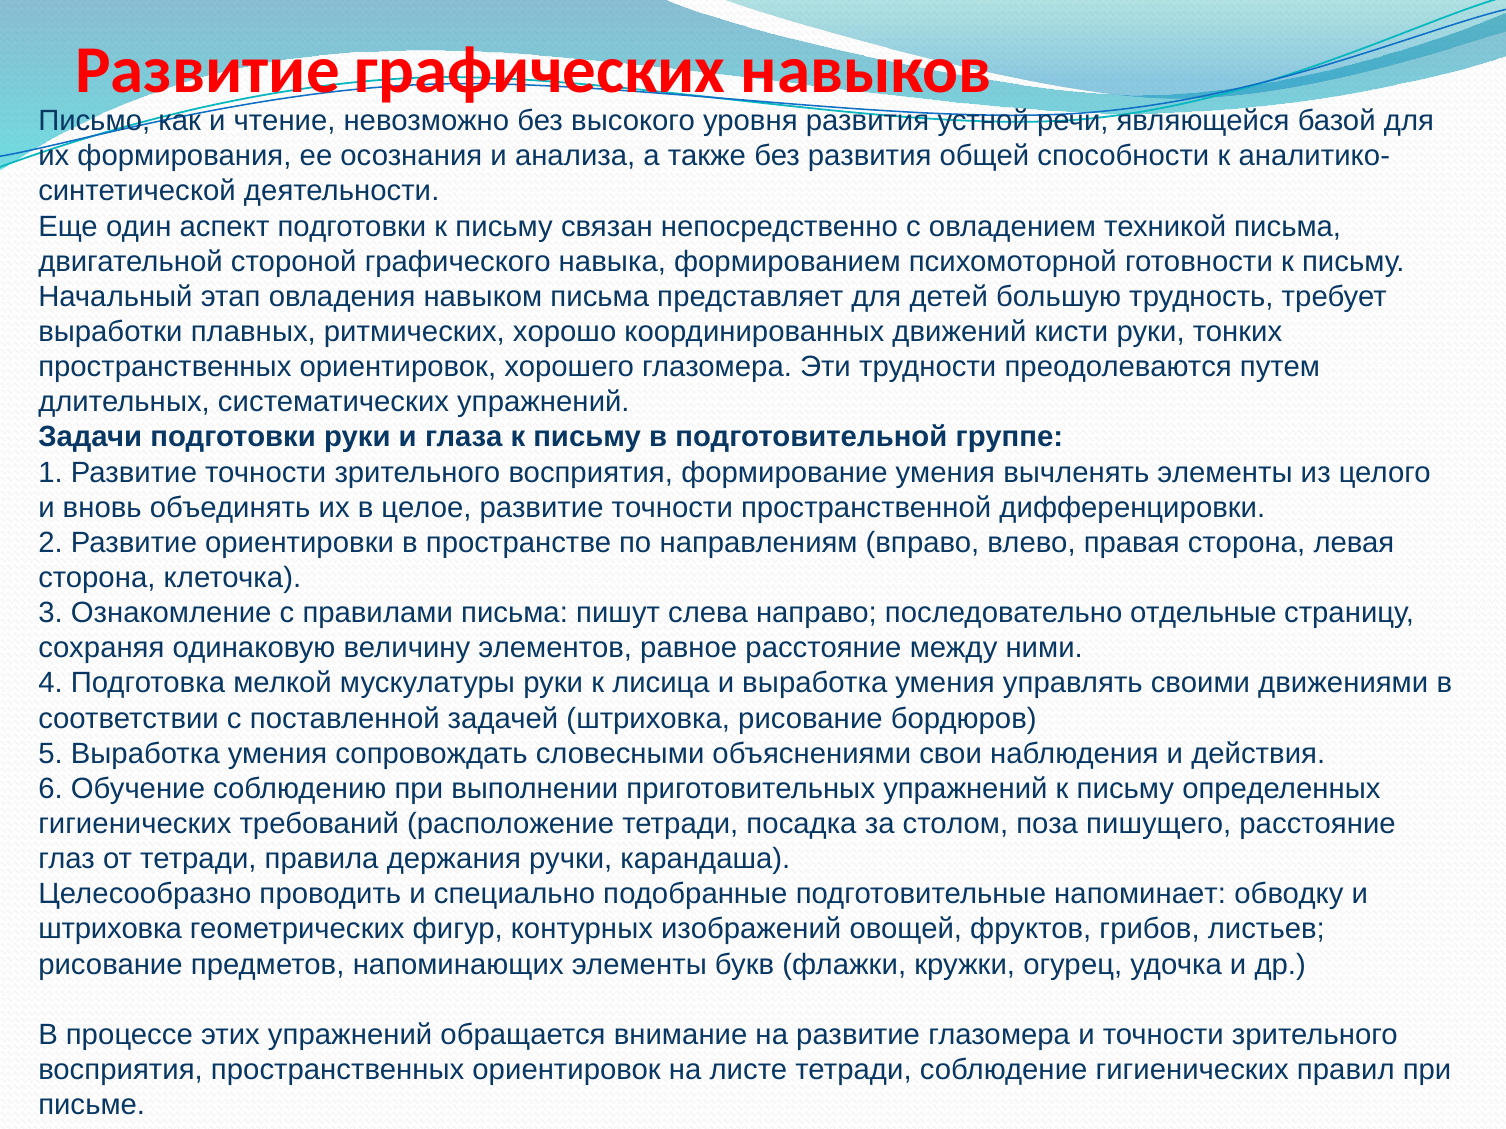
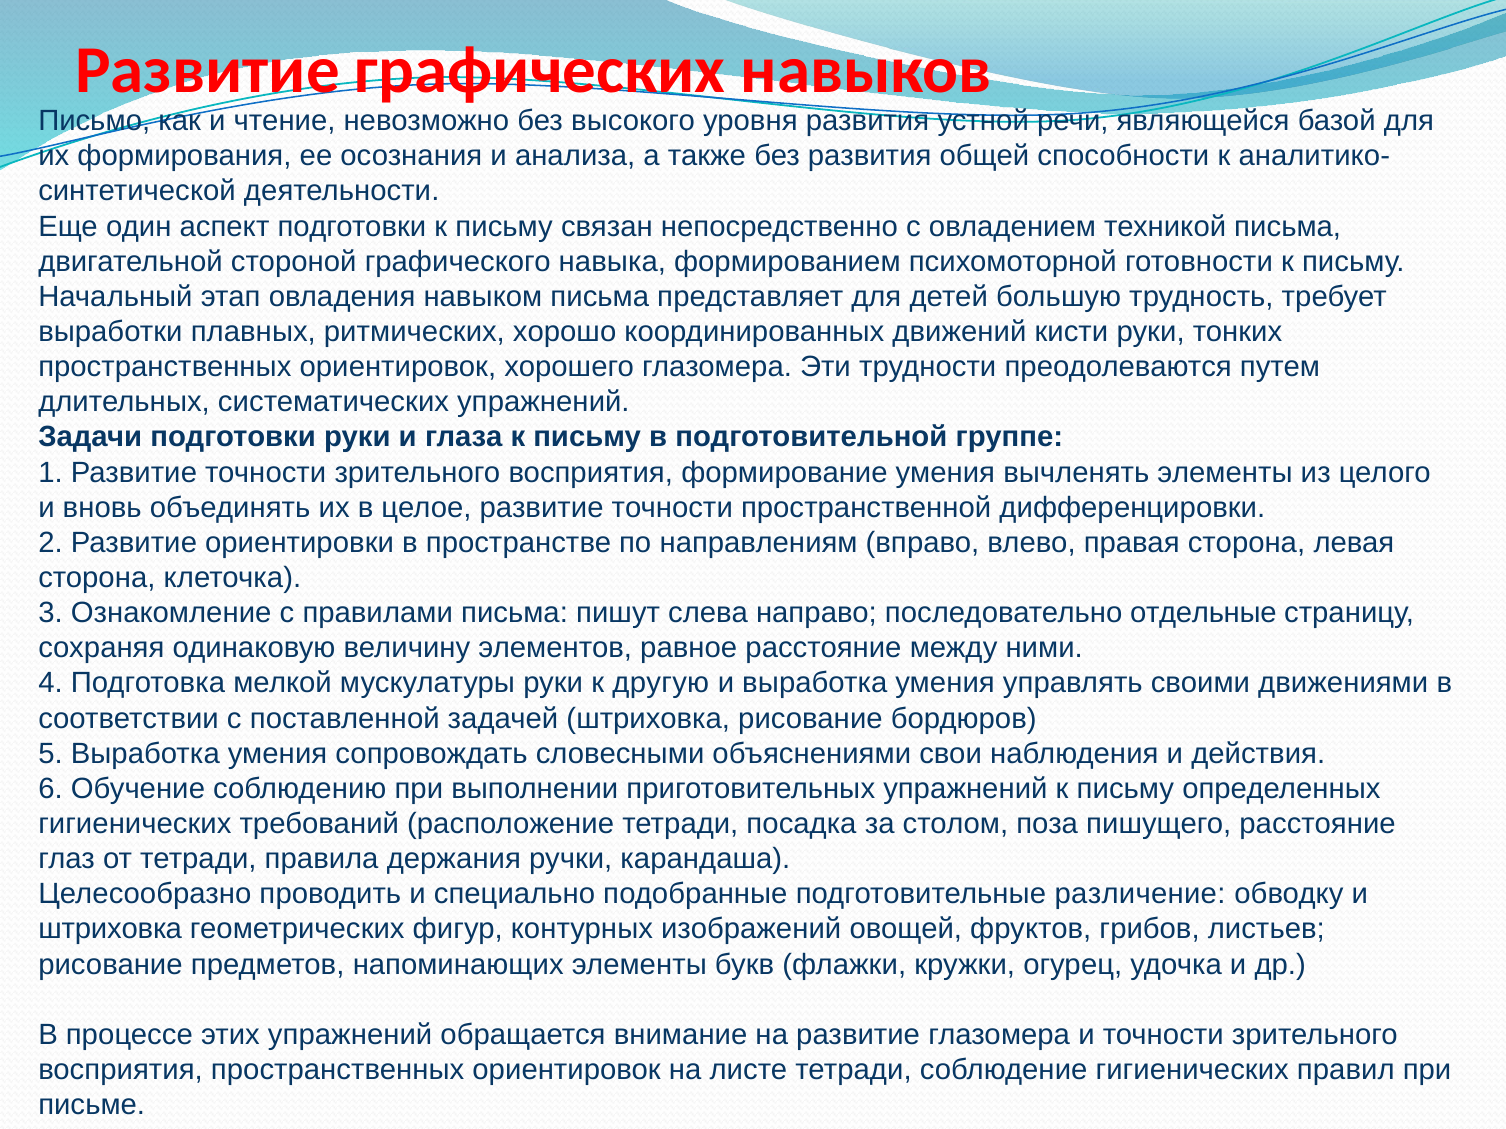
лисица: лисица -> другую
напоминает: напоминает -> различение
